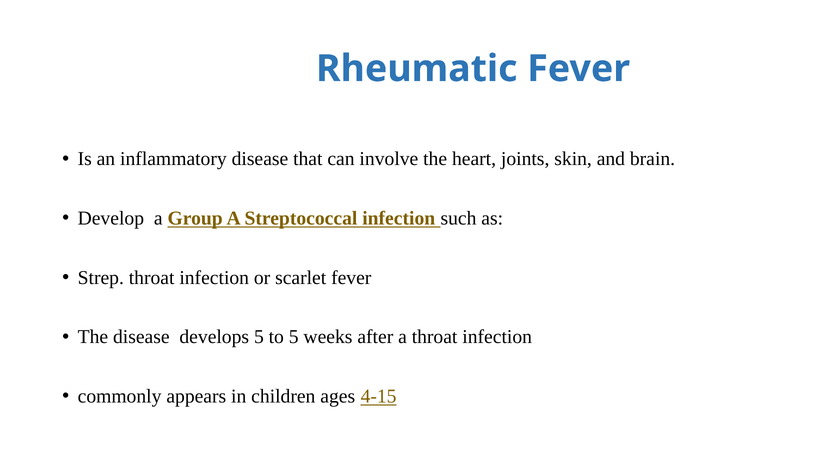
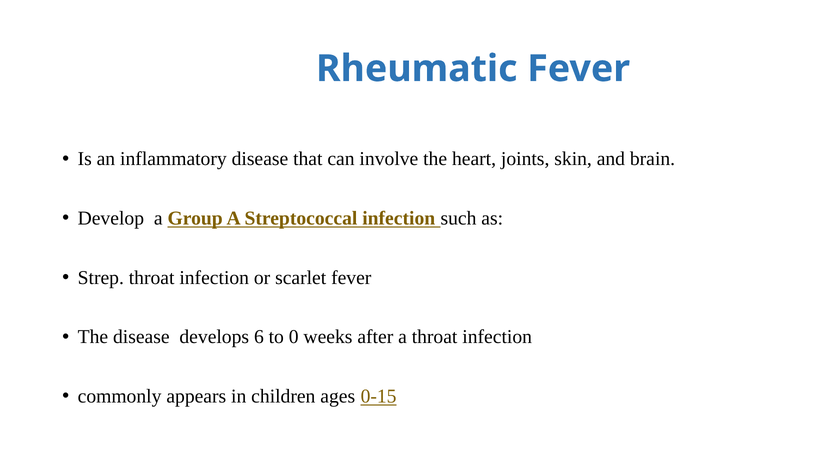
develops 5: 5 -> 6
to 5: 5 -> 0
4-15: 4-15 -> 0-15
